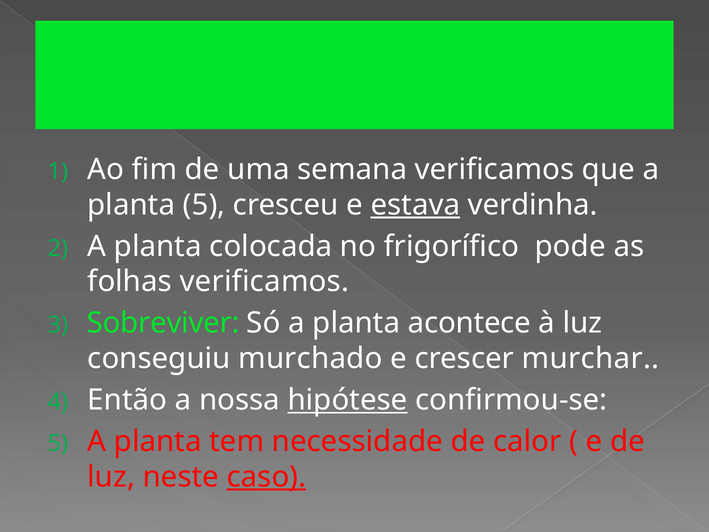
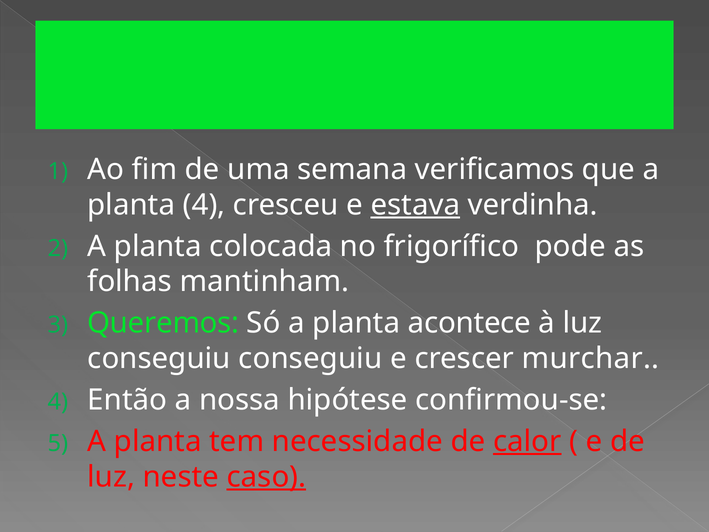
planta 5: 5 -> 4
folhas verificamos: verificamos -> mantinham
Sobreviver: Sobreviver -> Queremos
conseguiu murchado: murchado -> conseguiu
hipótese underline: present -> none
calor underline: none -> present
